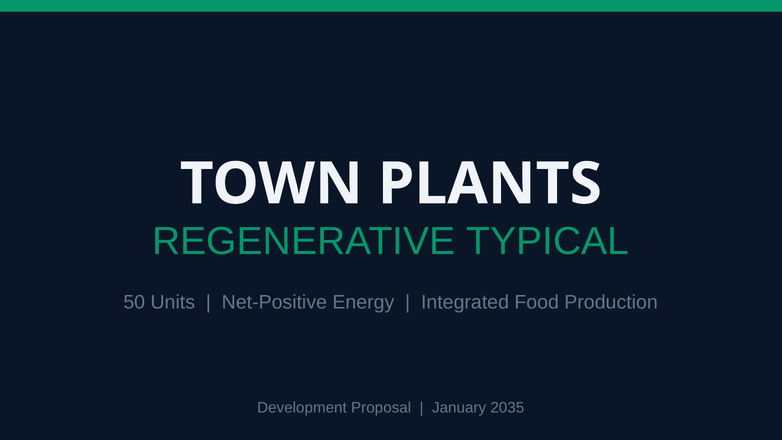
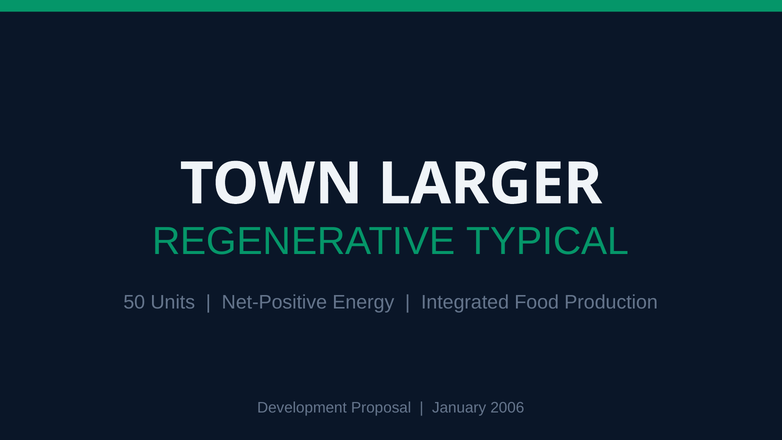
PLANTS: PLANTS -> LARGER
2035: 2035 -> 2006
